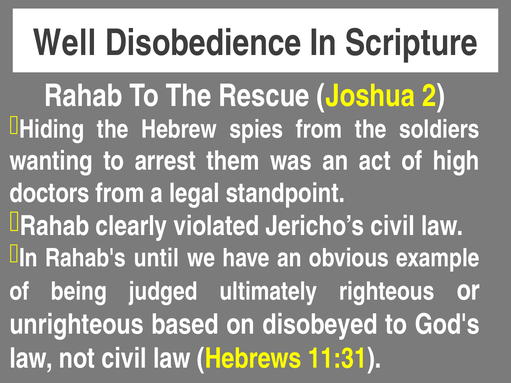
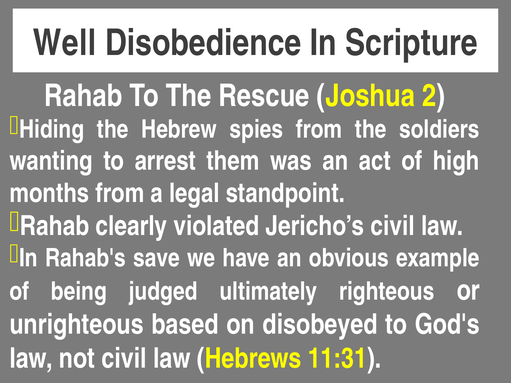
doctors: doctors -> months
until: until -> save
